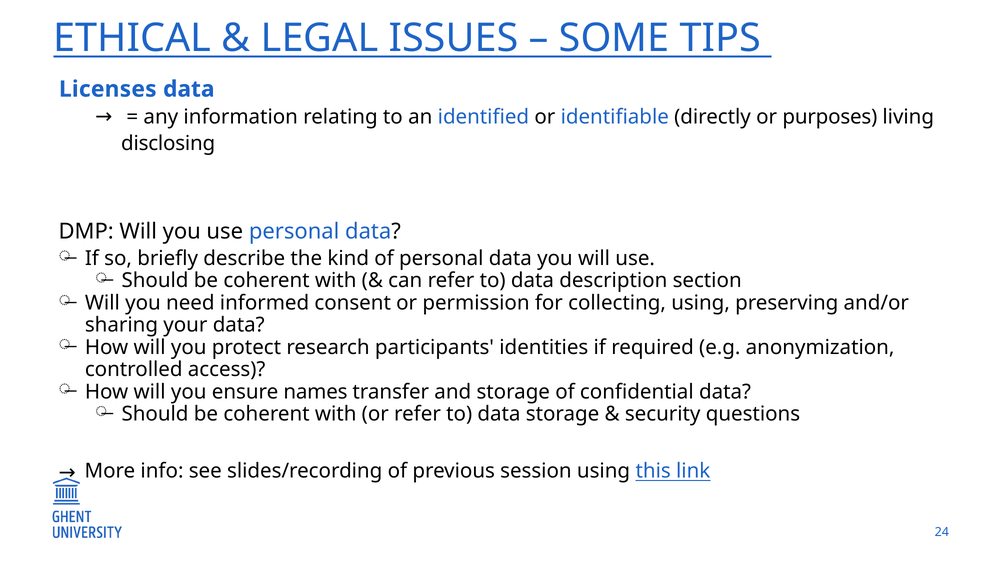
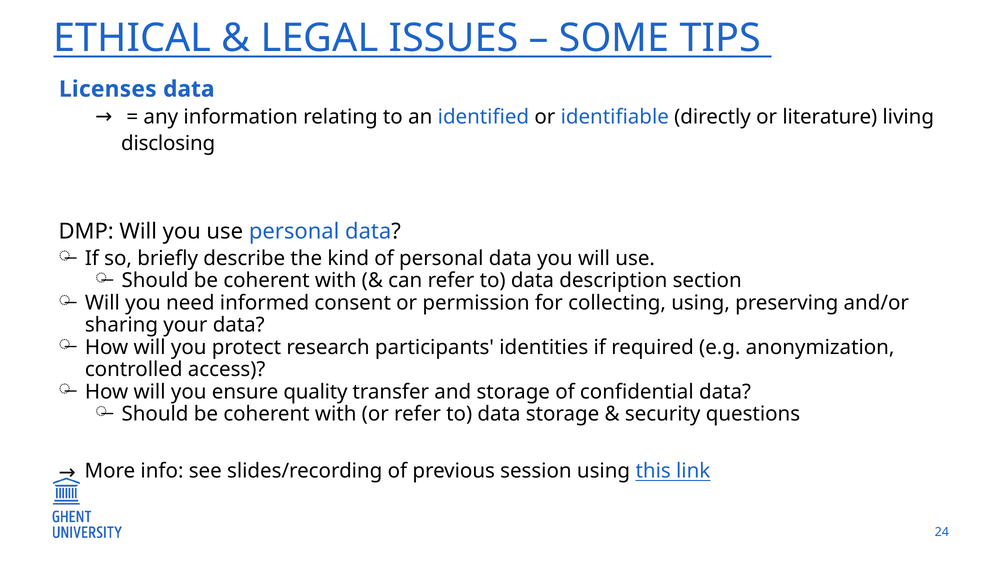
purposes: purposes -> literature
names: names -> quality
